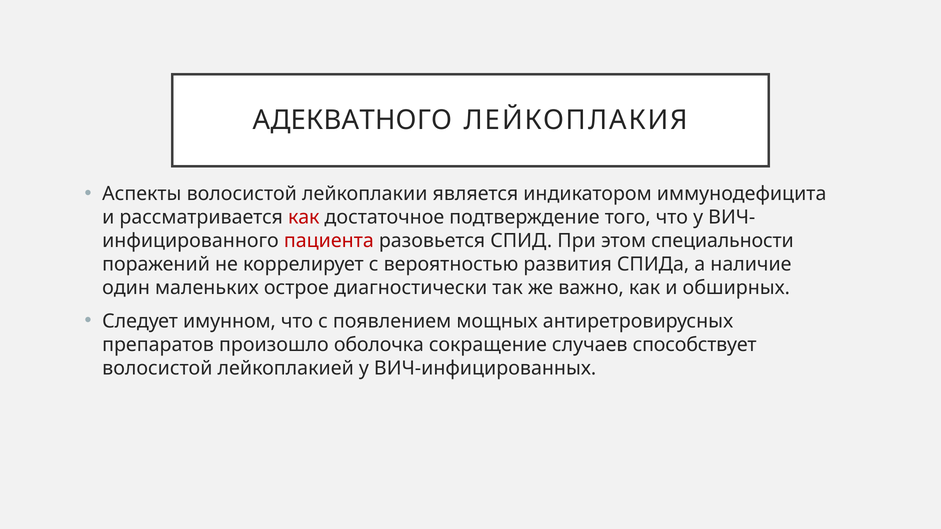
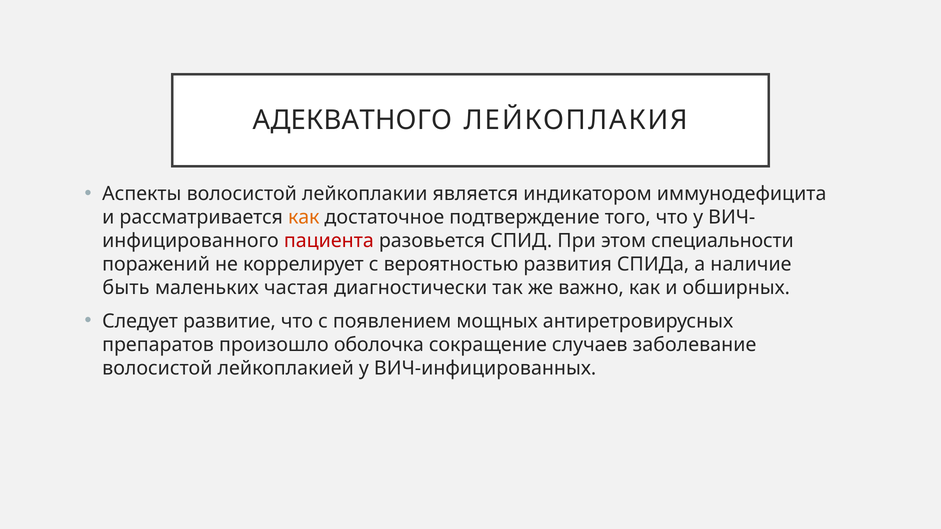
как at (304, 217) colour: red -> orange
один: один -> быть
острое: острое -> частая
имунном: имунном -> развитие
способствует: способствует -> заболевание
